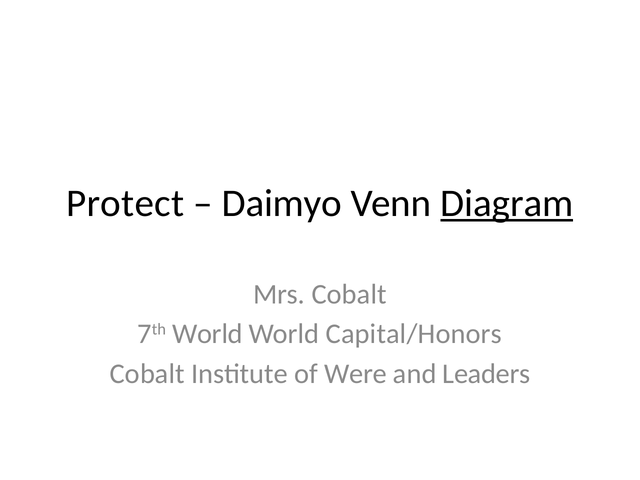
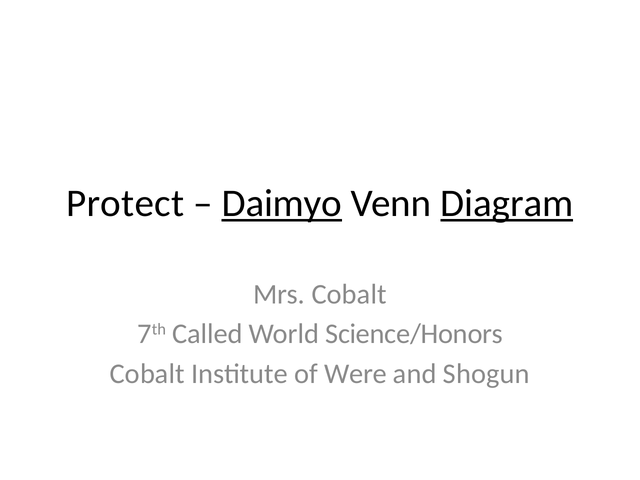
Daimyo underline: none -> present
7th World: World -> Called
Capital/Honors: Capital/Honors -> Science/Honors
Leaders: Leaders -> Shogun
